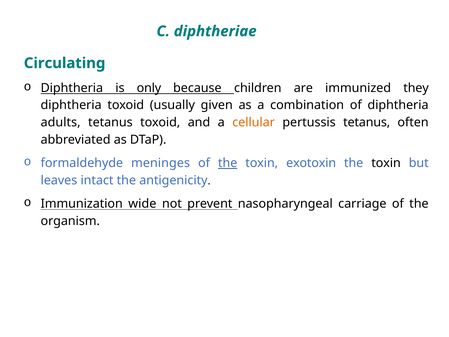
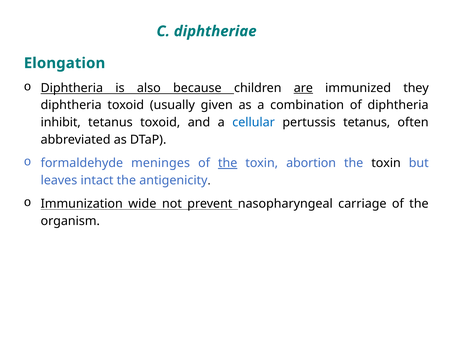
Circulating: Circulating -> Elongation
only: only -> also
are underline: none -> present
adults: adults -> inhibit
cellular colour: orange -> blue
exotoxin: exotoxin -> abortion
